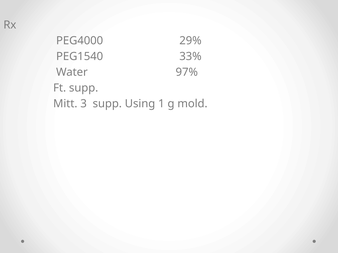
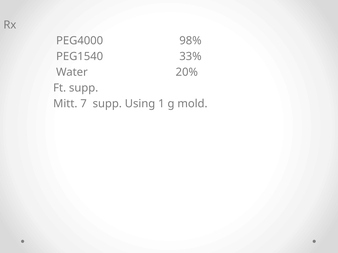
29%: 29% -> 98%
97%: 97% -> 20%
3: 3 -> 7
